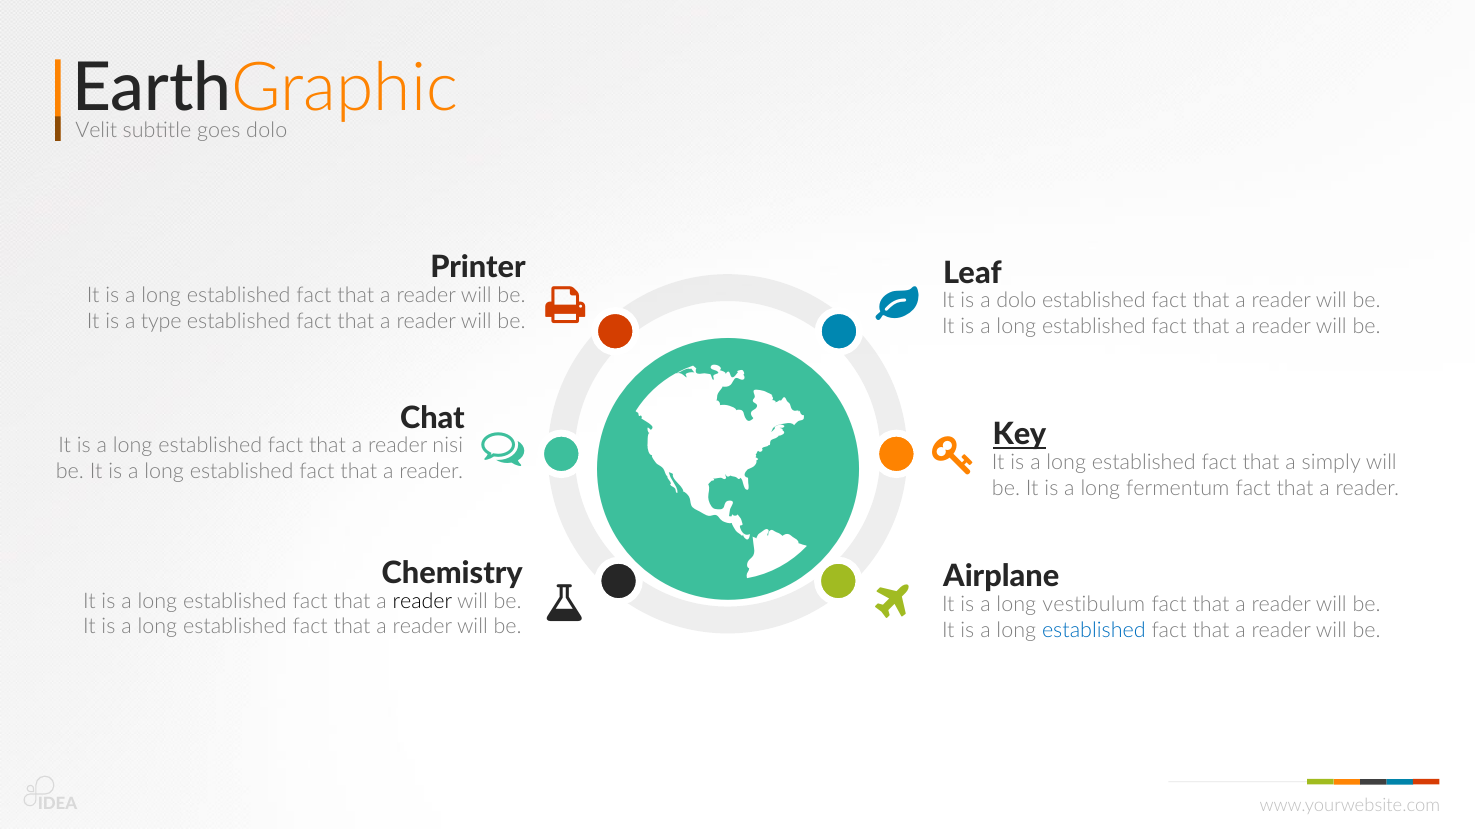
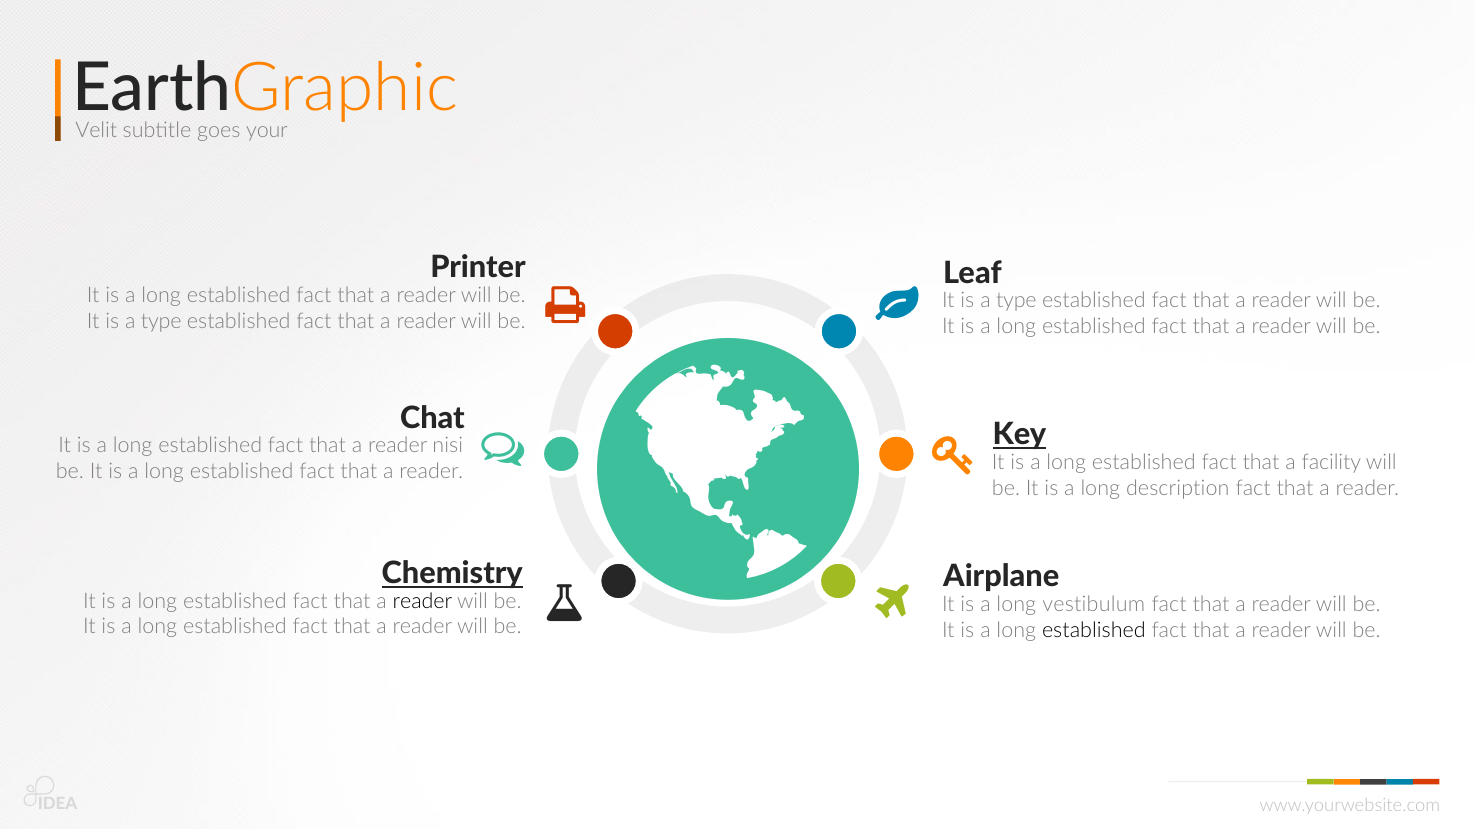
goes dolo: dolo -> your
dolo at (1016, 301): dolo -> type
simply: simply -> facility
fermentum: fermentum -> description
Chemistry underline: none -> present
established at (1094, 630) colour: blue -> black
